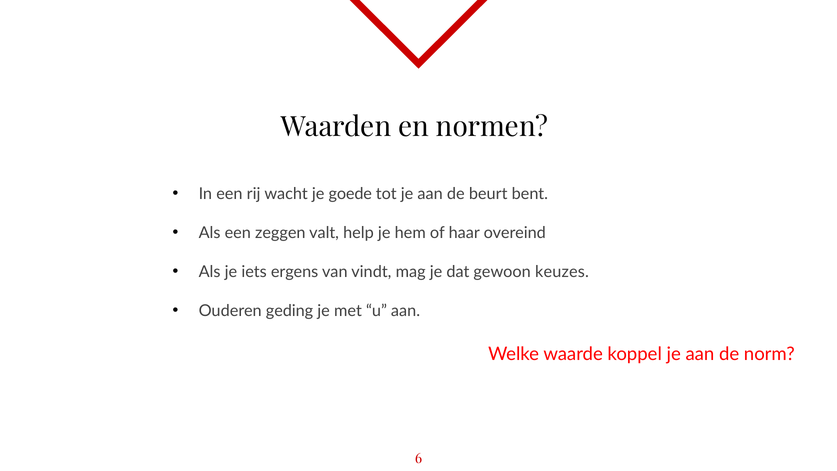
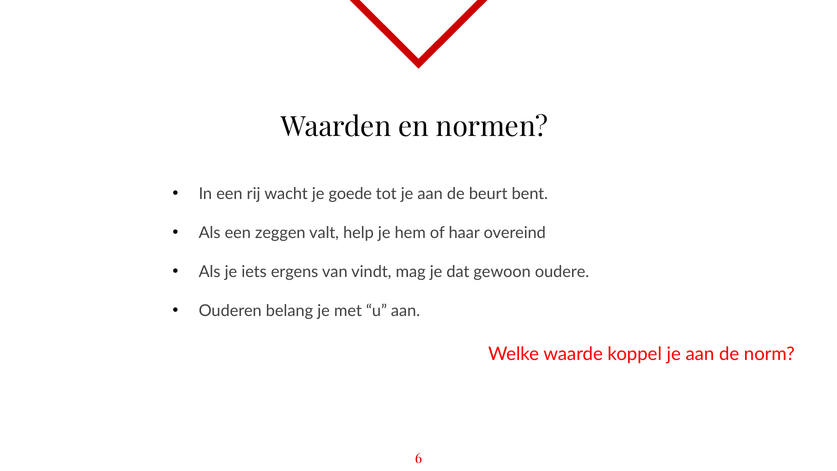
keuzes: keuzes -> oudere
geding: geding -> belang
